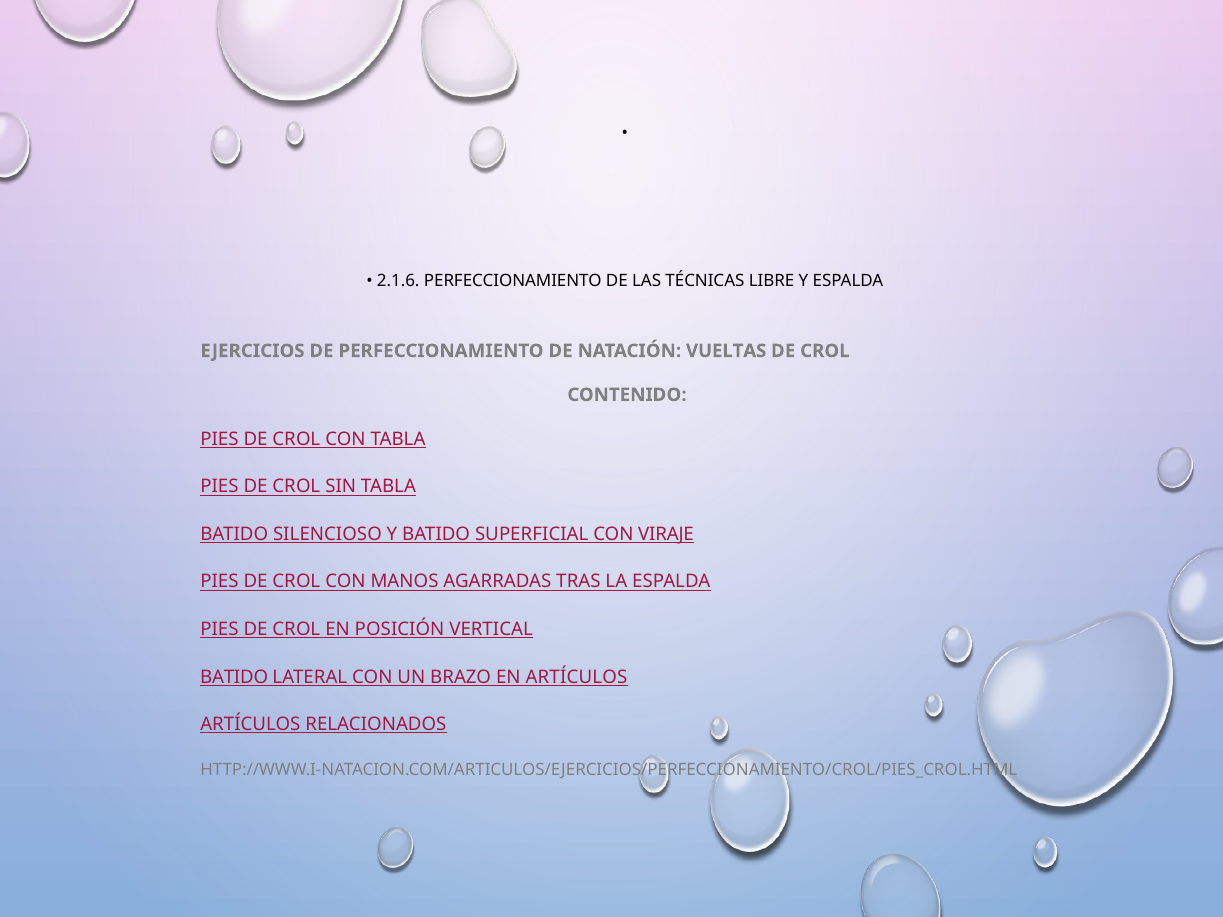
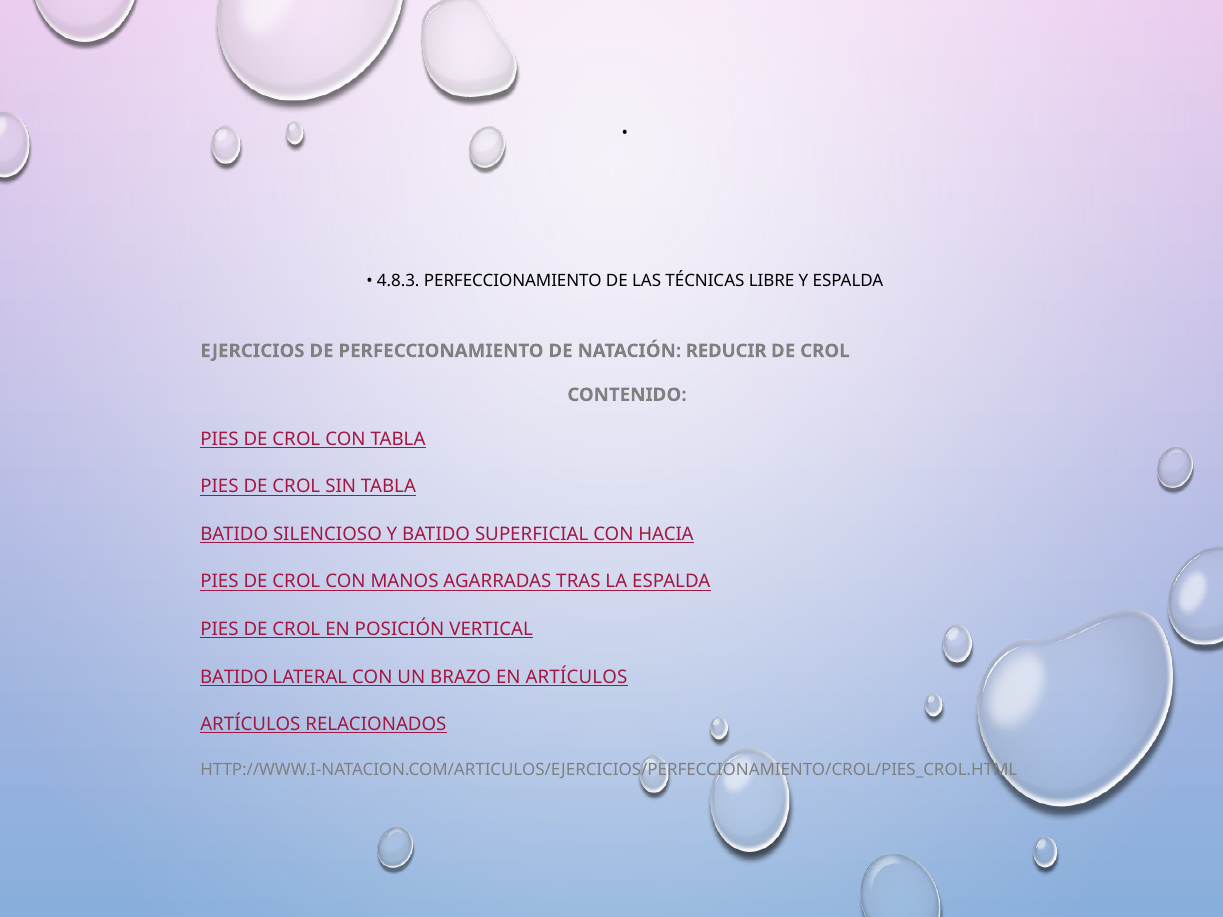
2.1.6: 2.1.6 -> 4.8.3
VUELTAS: VUELTAS -> REDUCIR
VIRAJE: VIRAJE -> HACIA
